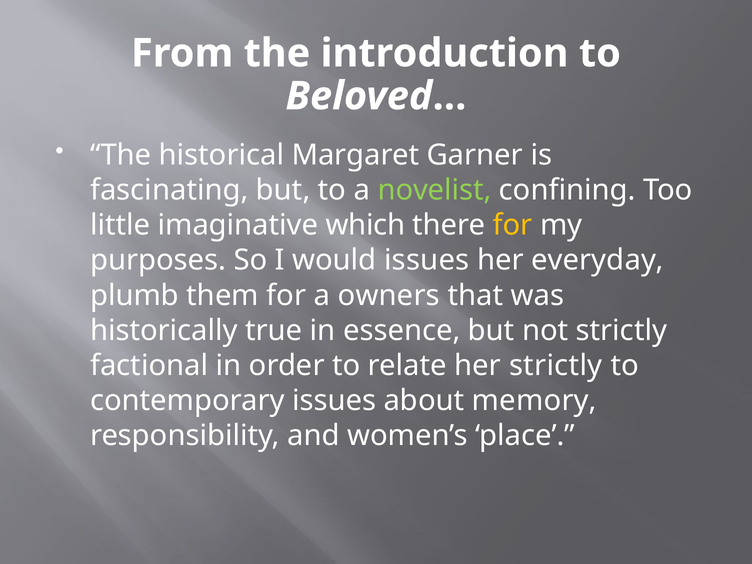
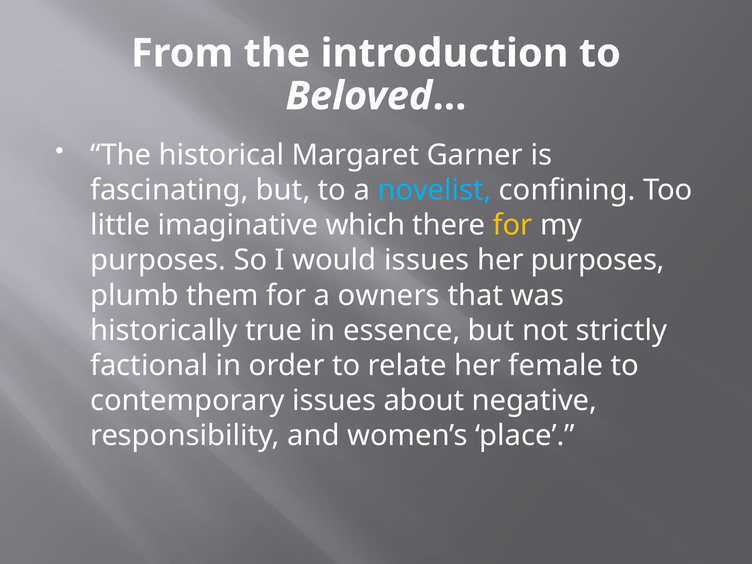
novelist colour: light green -> light blue
her everyday: everyday -> purposes
her strictly: strictly -> female
memory: memory -> negative
